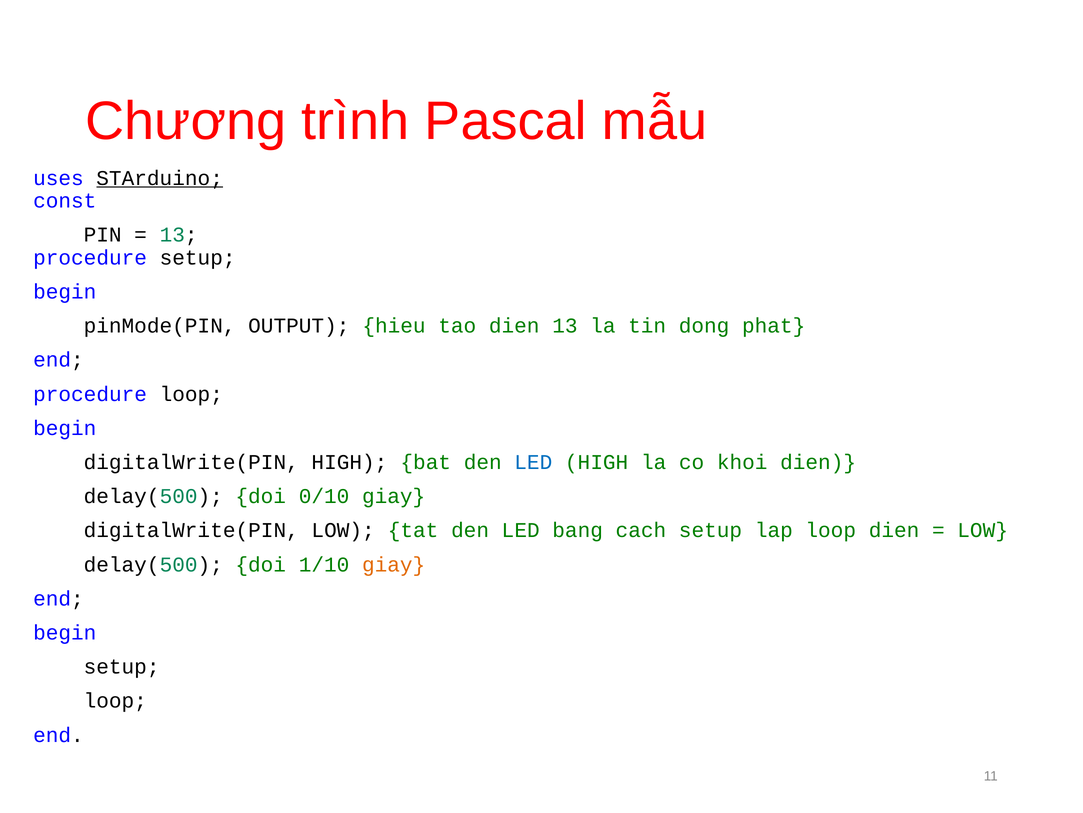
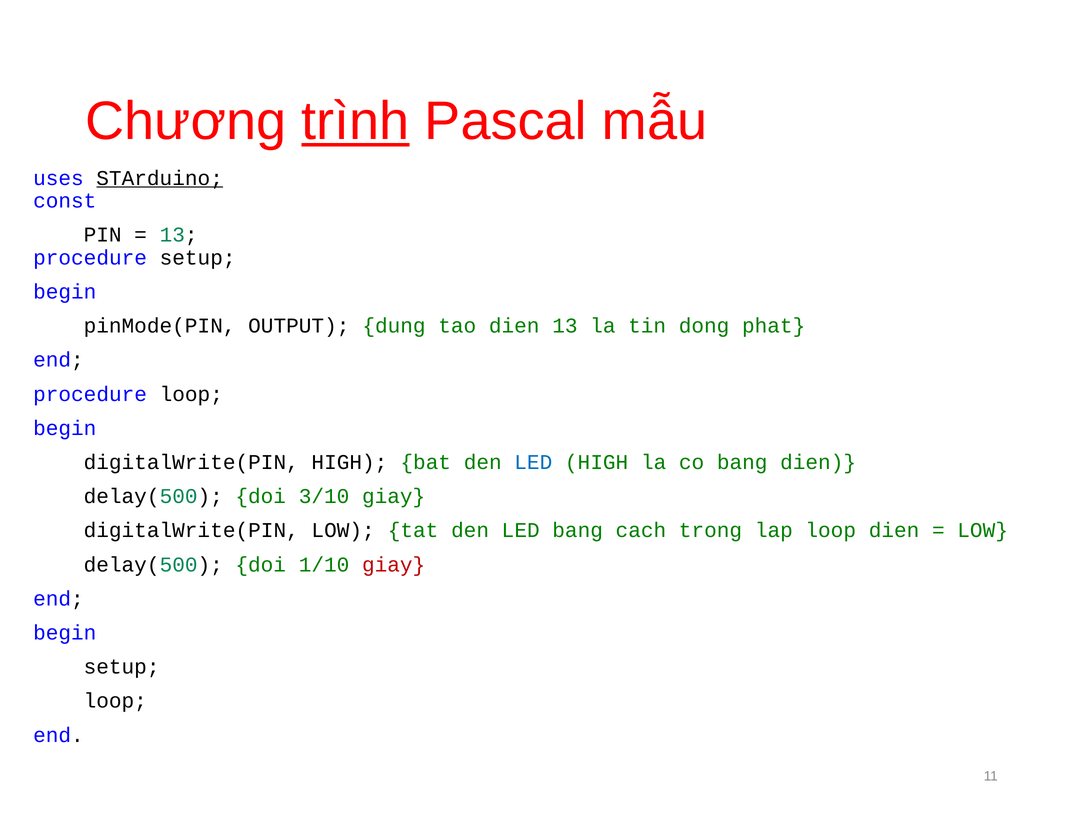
trình underline: none -> present
hieu: hieu -> dung
co khoi: khoi -> bang
0/10: 0/10 -> 3/10
cach setup: setup -> trong
giay at (394, 564) colour: orange -> red
